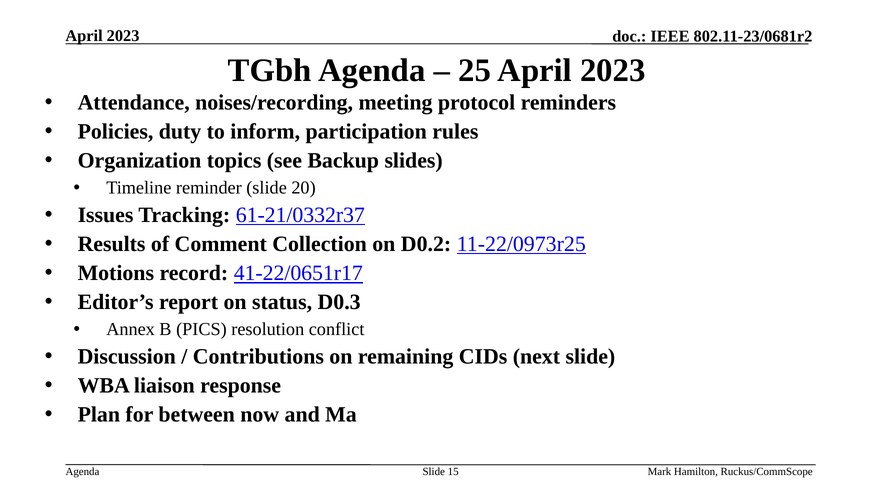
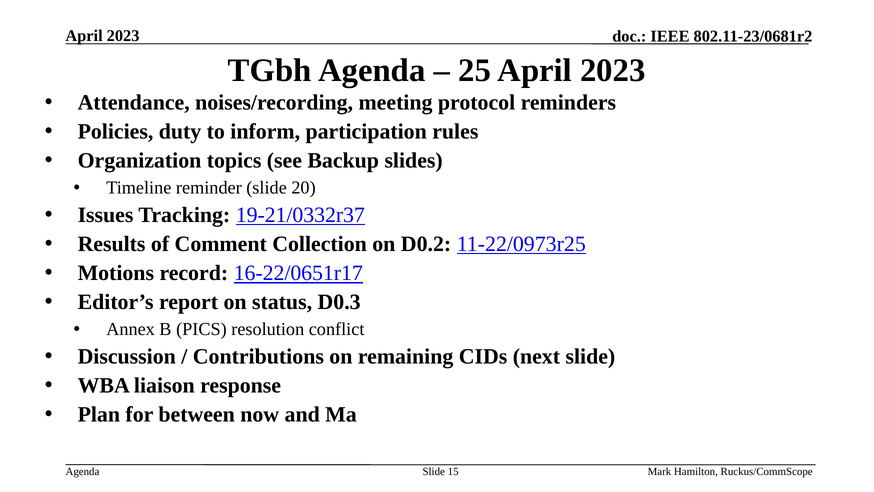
61-21/0332r37: 61-21/0332r37 -> 19-21/0332r37
41-22/0651r17: 41-22/0651r17 -> 16-22/0651r17
